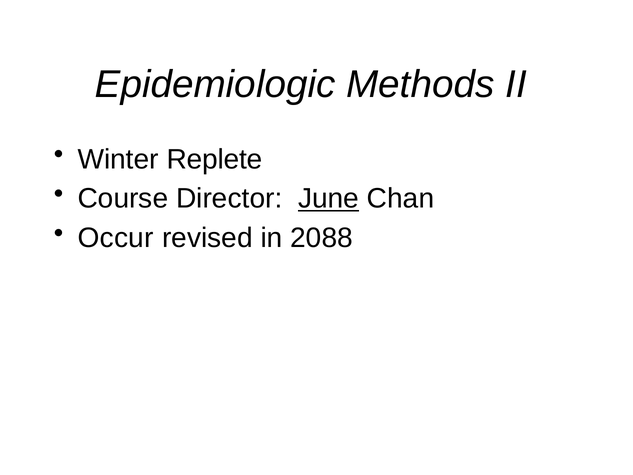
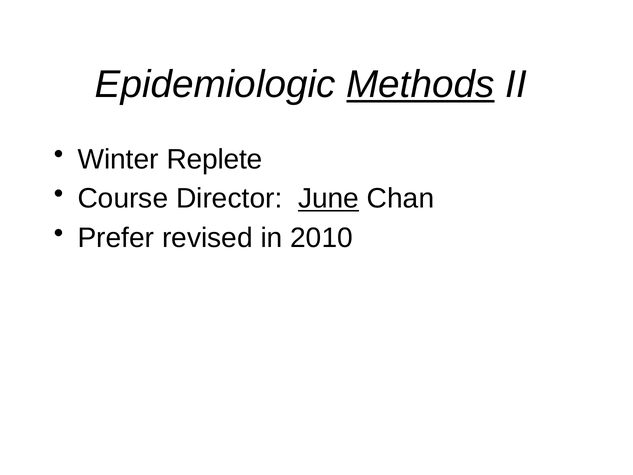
Methods underline: none -> present
Occur: Occur -> Prefer
2088: 2088 -> 2010
